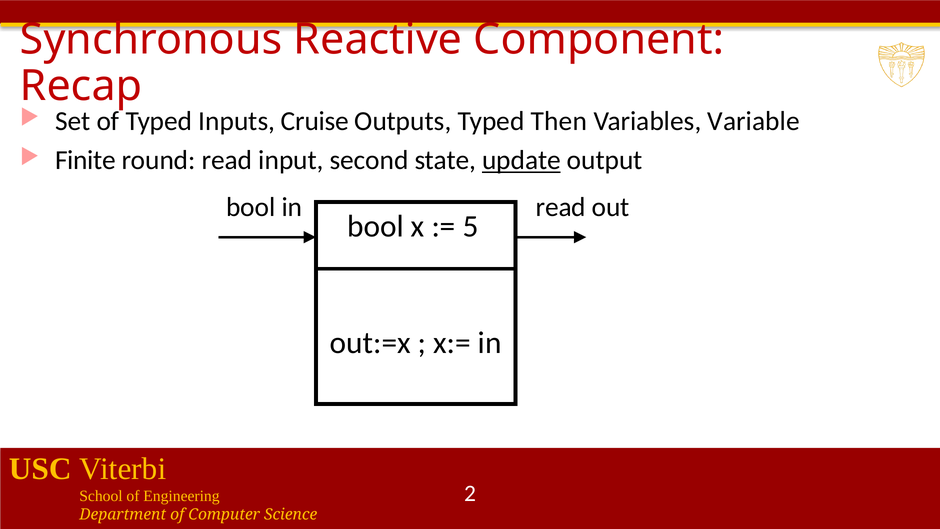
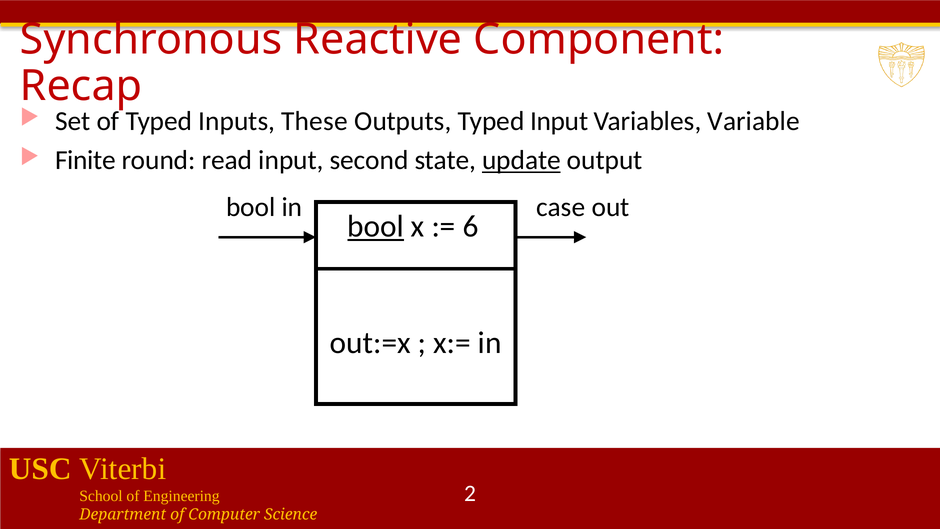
Cruise: Cruise -> These
Typed Then: Then -> Input
in read: read -> case
bool at (376, 226) underline: none -> present
5: 5 -> 6
